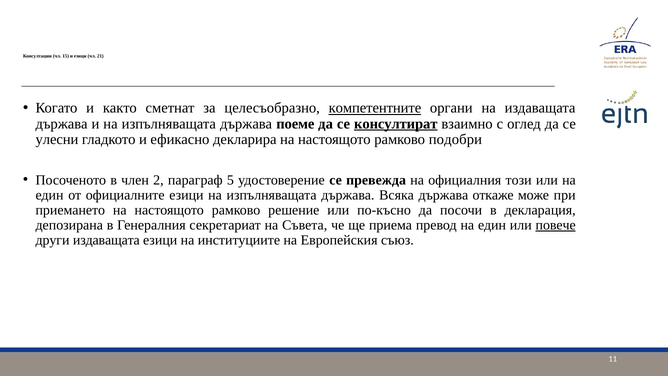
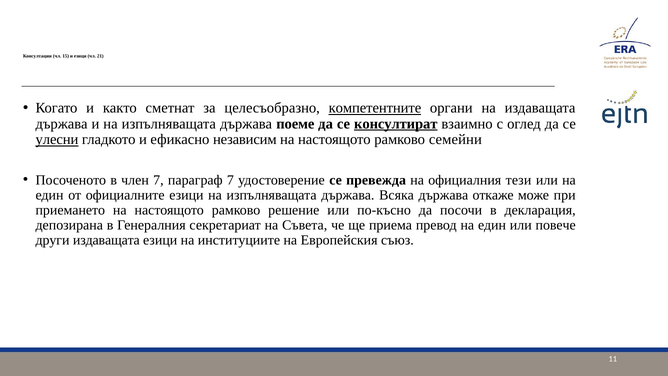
улесни underline: none -> present
декларира: декларира -> независим
подобри: подобри -> семейни
член 2: 2 -> 7
параграф 5: 5 -> 7
този: този -> тези
повече underline: present -> none
